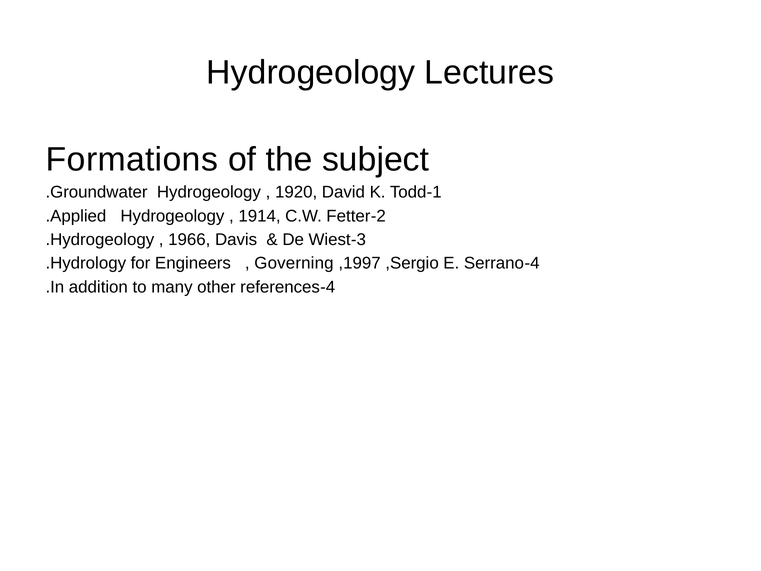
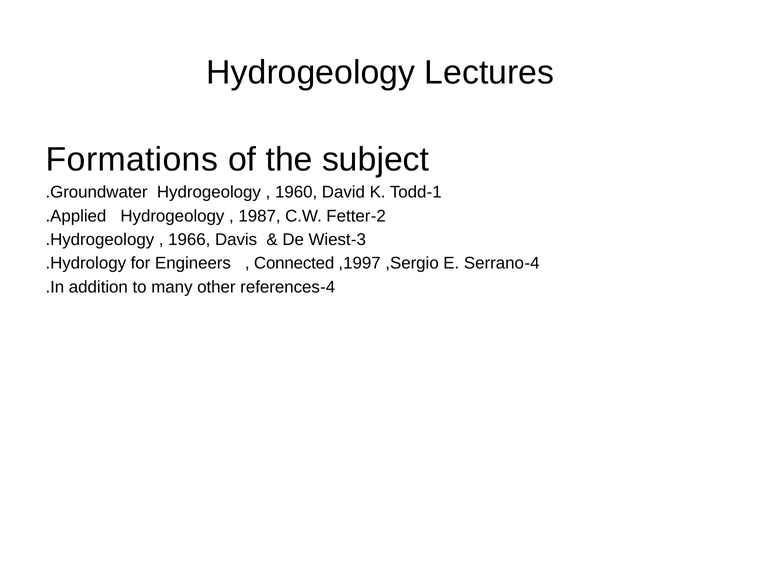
1920: 1920 -> 1960
1914: 1914 -> 1987
Governing: Governing -> Connected
